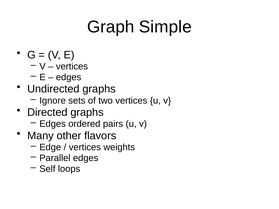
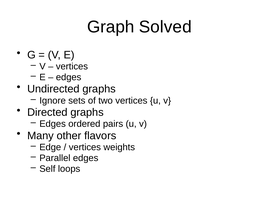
Simple: Simple -> Solved
